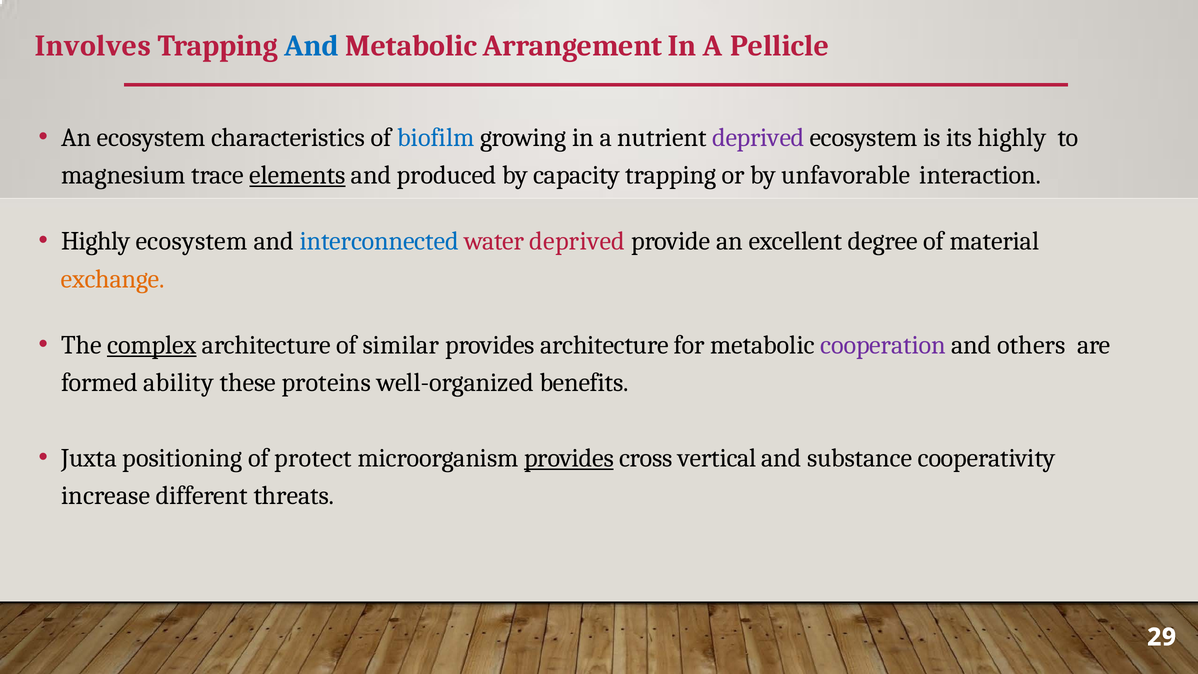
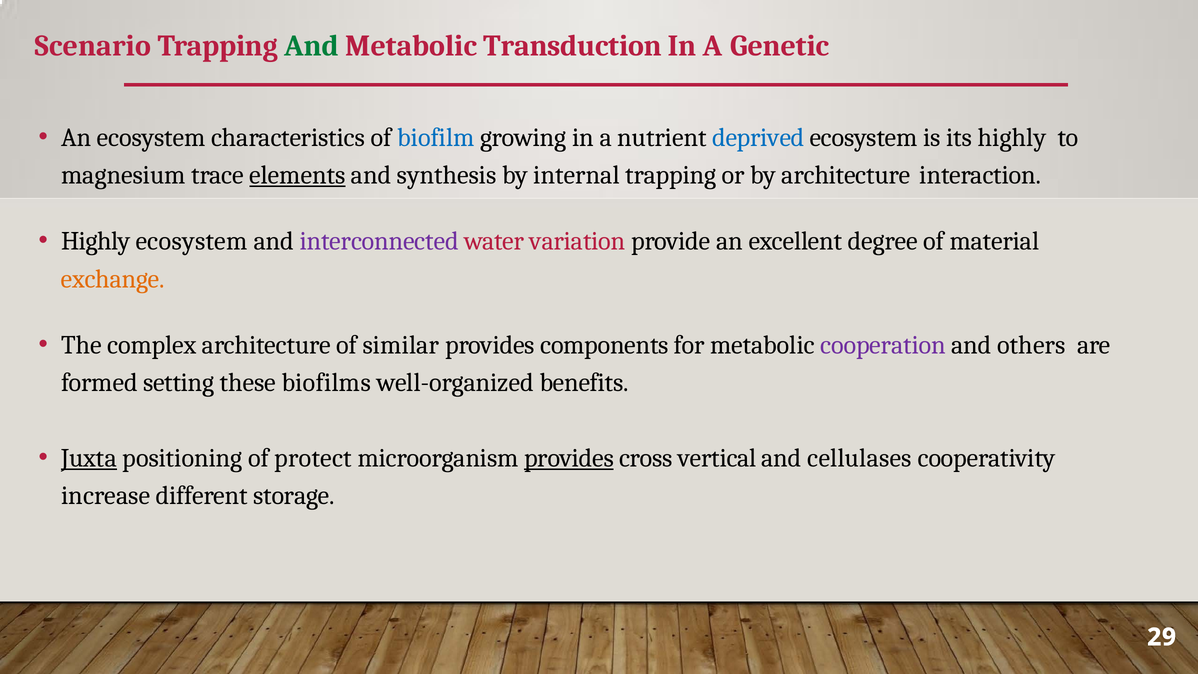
Involves: Involves -> Scenario
And at (312, 46) colour: blue -> green
Arrangement: Arrangement -> Transduction
Pellicle: Pellicle -> Genetic
deprived at (758, 137) colour: purple -> blue
produced: produced -> synthesis
capacity: capacity -> internal
by unfavorable: unfavorable -> architecture
interconnected colour: blue -> purple
water deprived: deprived -> variation
complex underline: present -> none
provides architecture: architecture -> components
ability: ability -> setting
proteins: proteins -> biofilms
Juxta underline: none -> present
substance: substance -> cellulases
threats: threats -> storage
